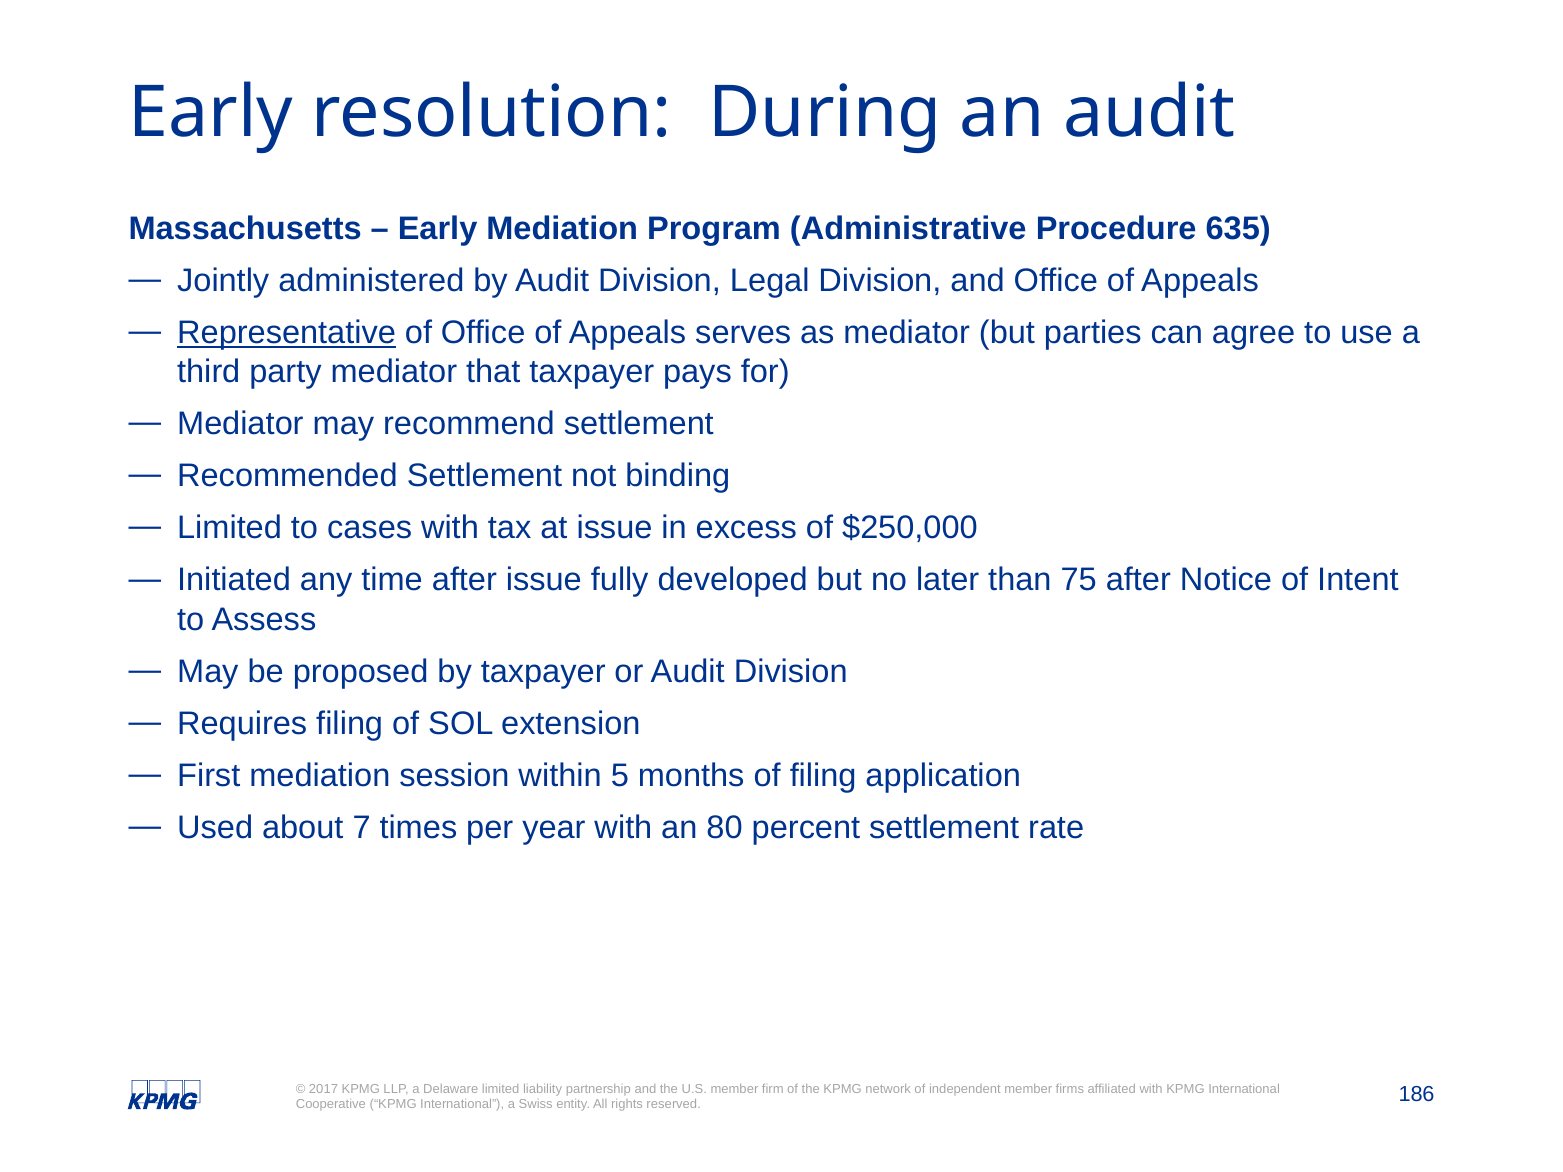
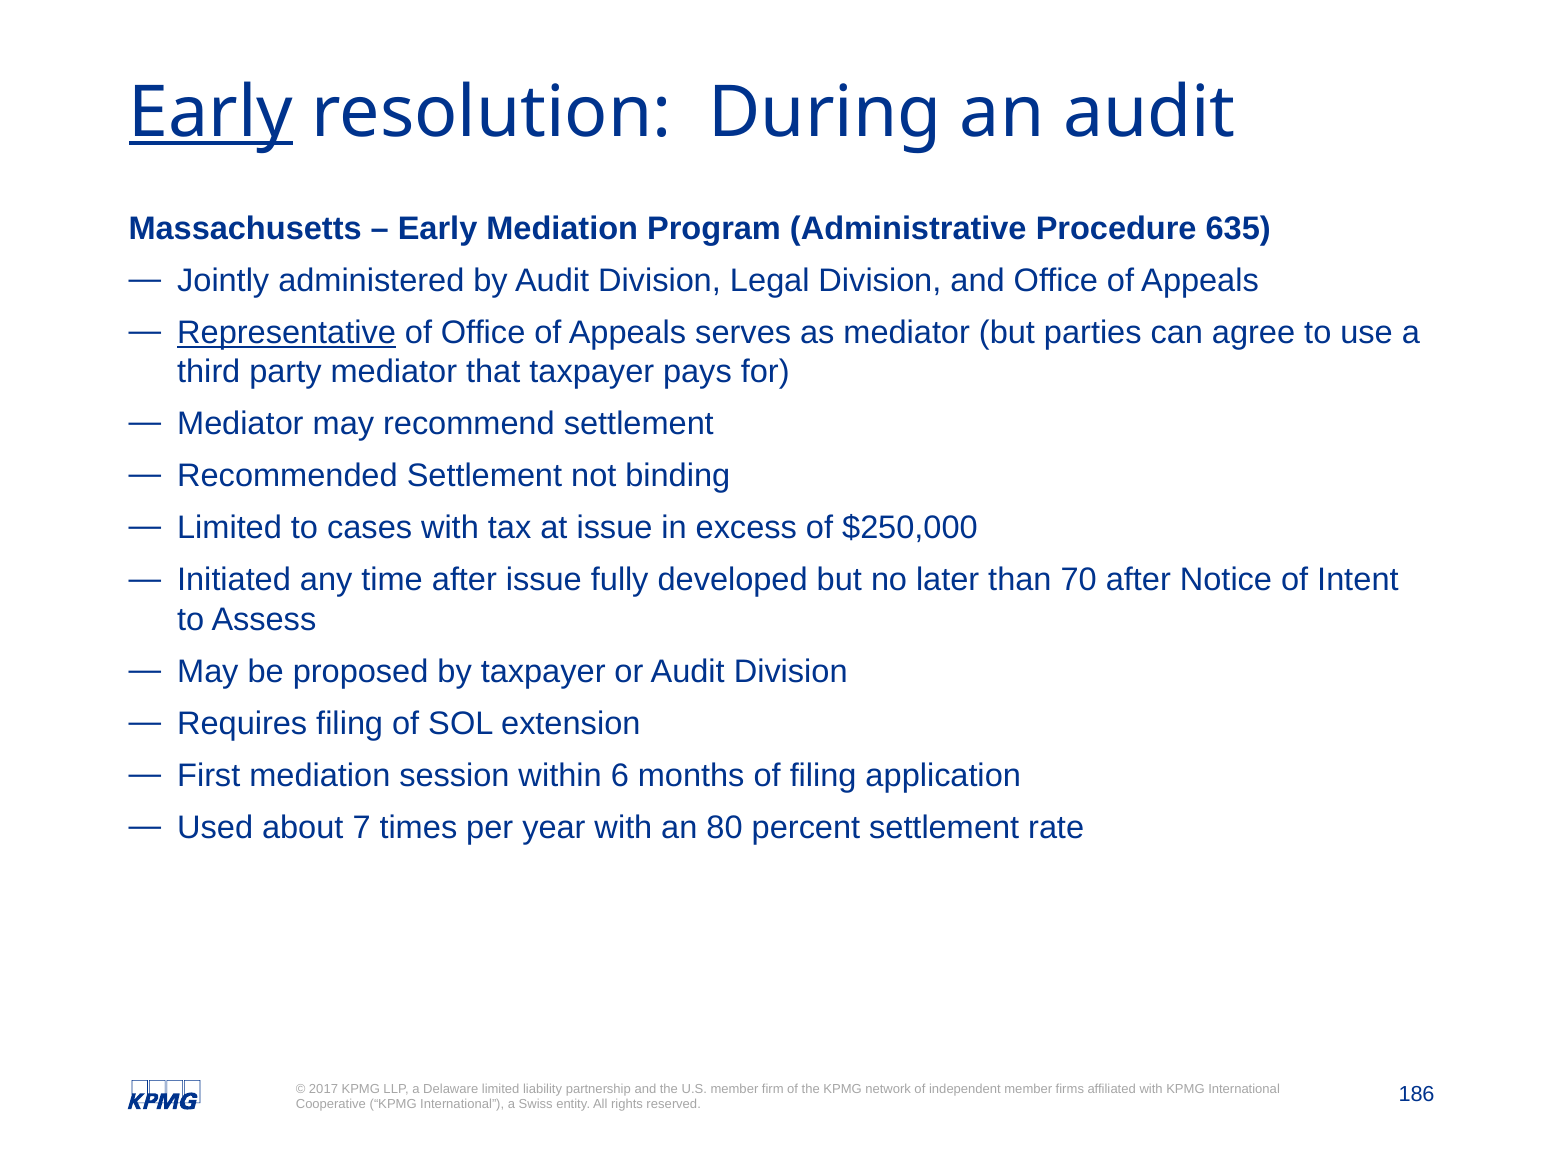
Early at (211, 112) underline: none -> present
75: 75 -> 70
5: 5 -> 6
